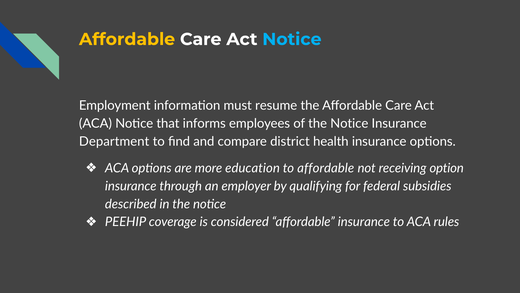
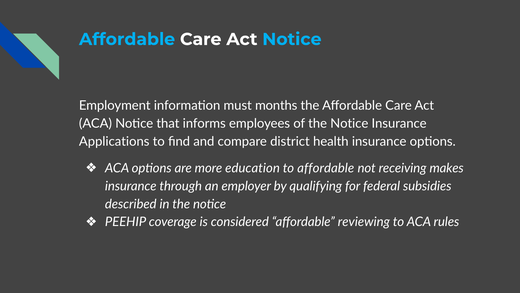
Affordable at (127, 39) colour: yellow -> light blue
resume: resume -> months
Department: Department -> Applications
option: option -> makes
affordable insurance: insurance -> reviewing
